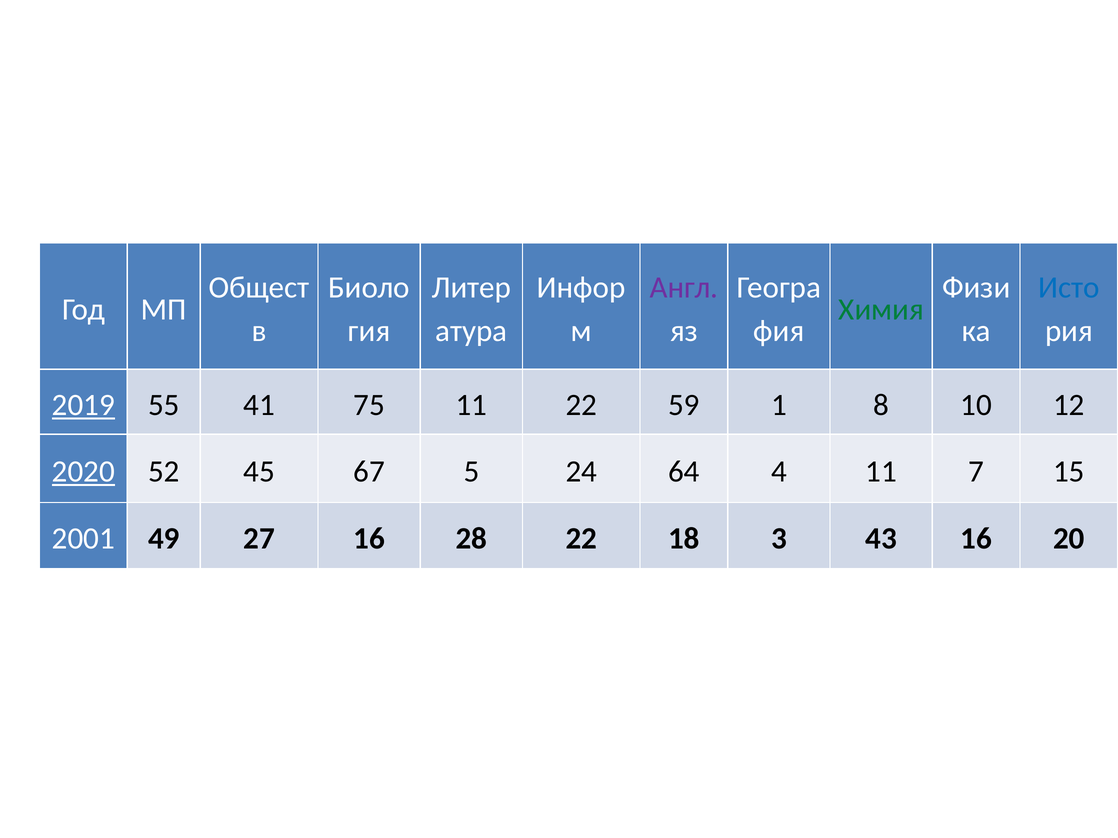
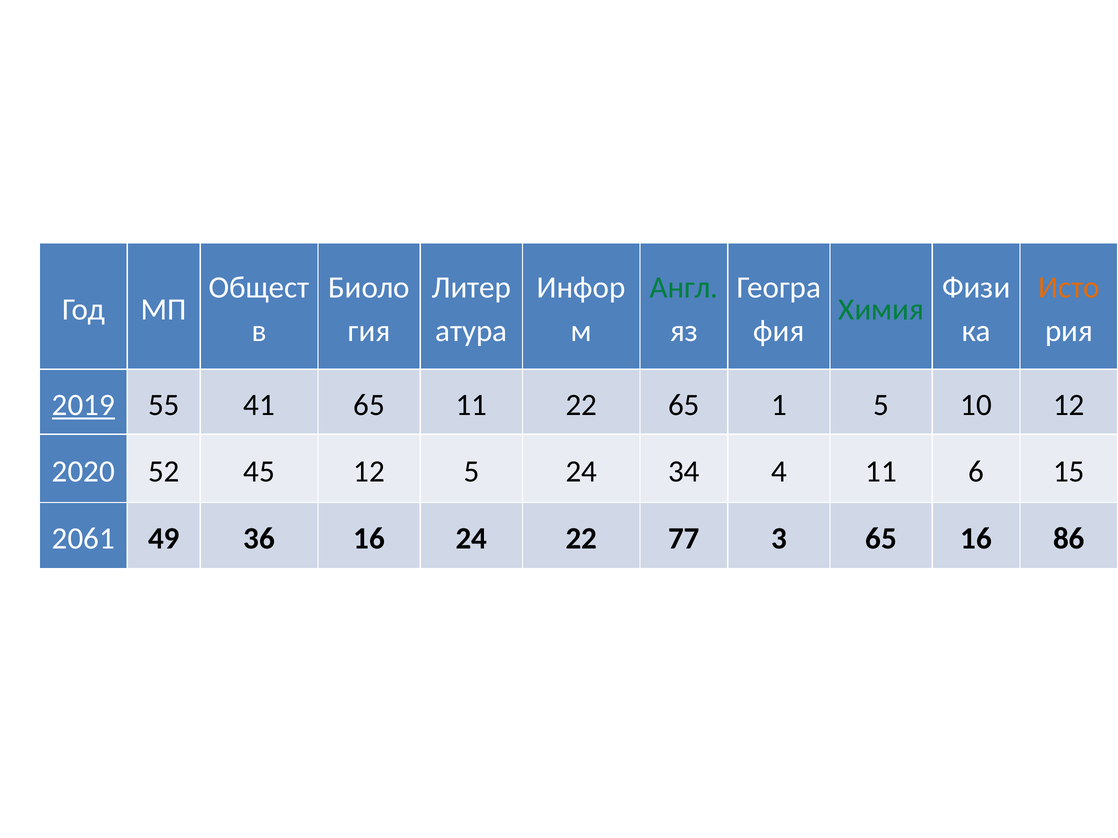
Англ colour: purple -> green
Исто colour: blue -> orange
41 75: 75 -> 65
22 59: 59 -> 65
1 8: 8 -> 5
2020 underline: present -> none
45 67: 67 -> 12
64: 64 -> 34
7: 7 -> 6
2001: 2001 -> 2061
27: 27 -> 36
16 28: 28 -> 24
18: 18 -> 77
3 43: 43 -> 65
20: 20 -> 86
